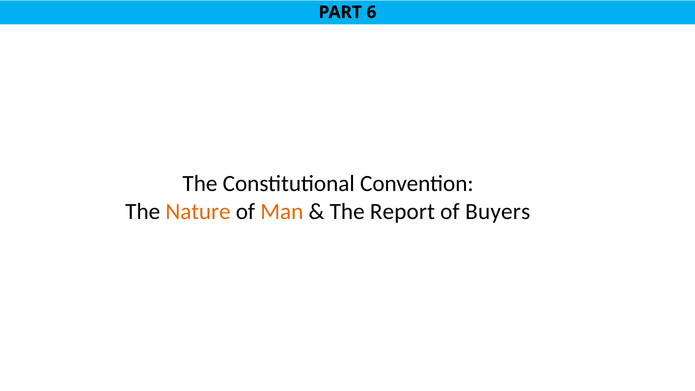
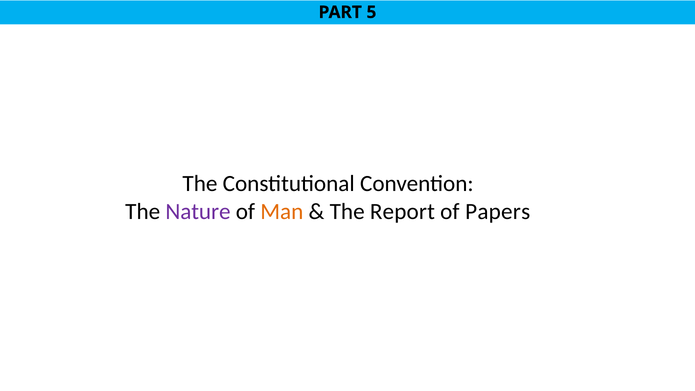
6: 6 -> 5
Nature colour: orange -> purple
Buyers: Buyers -> Papers
